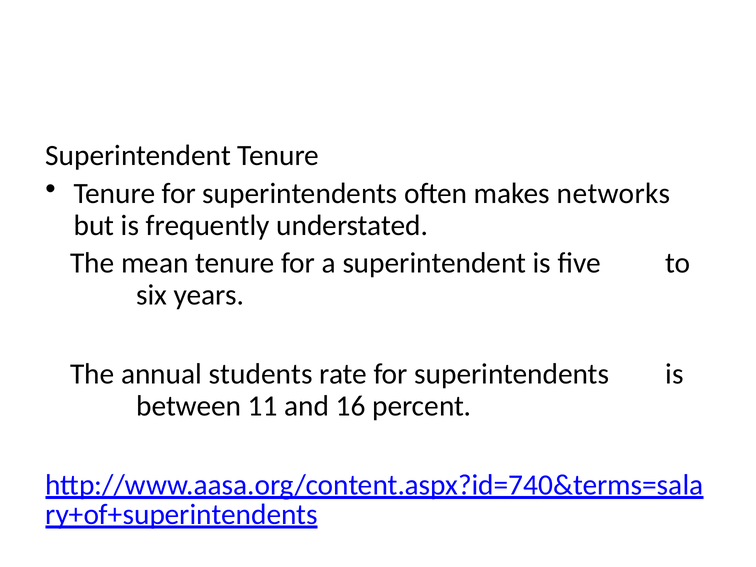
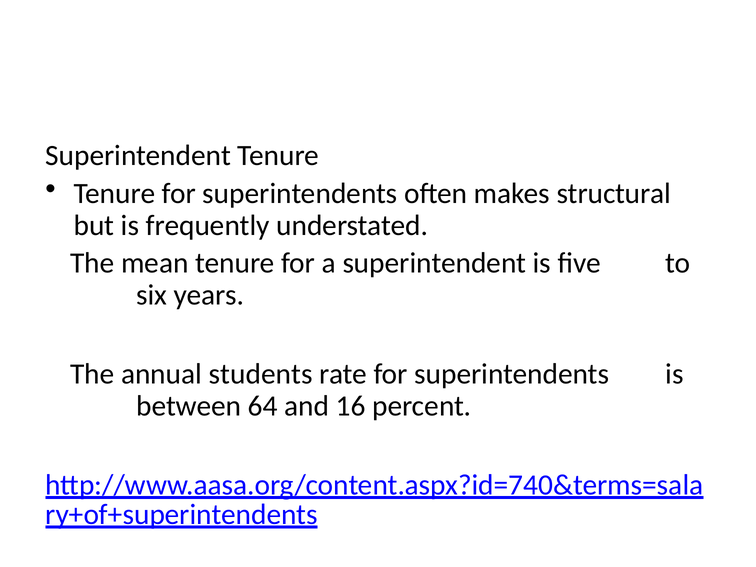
networks: networks -> structural
11: 11 -> 64
